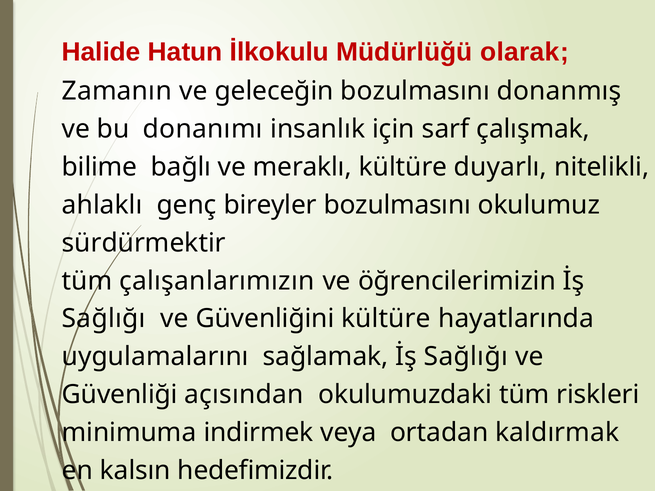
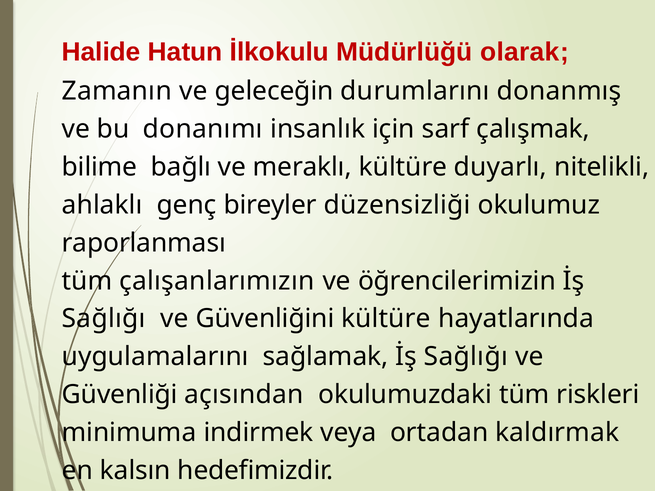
geleceğin bozulmasını: bozulmasını -> durumlarını
bireyler bozulmasını: bozulmasını -> düzensizliği
sürdürmektir: sürdürmektir -> raporlanması
